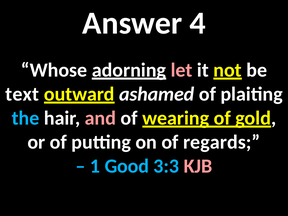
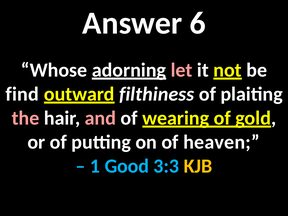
4: 4 -> 6
text: text -> find
ashamed: ashamed -> filthiness
the colour: light blue -> pink
regards: regards -> heaven
KJB colour: pink -> yellow
